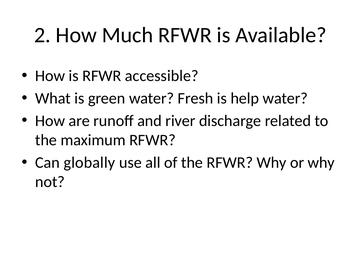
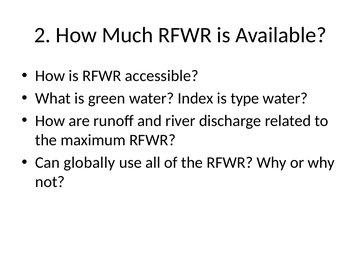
Fresh: Fresh -> Index
help: help -> type
